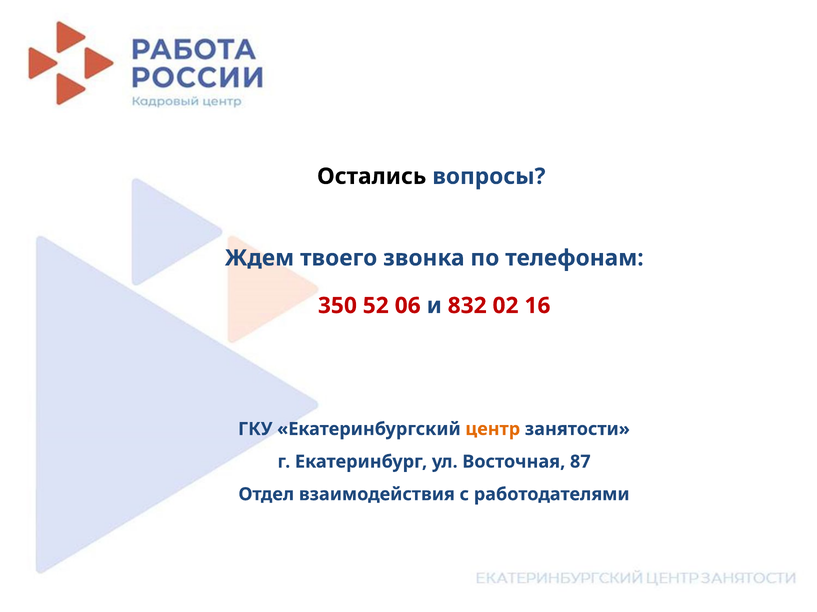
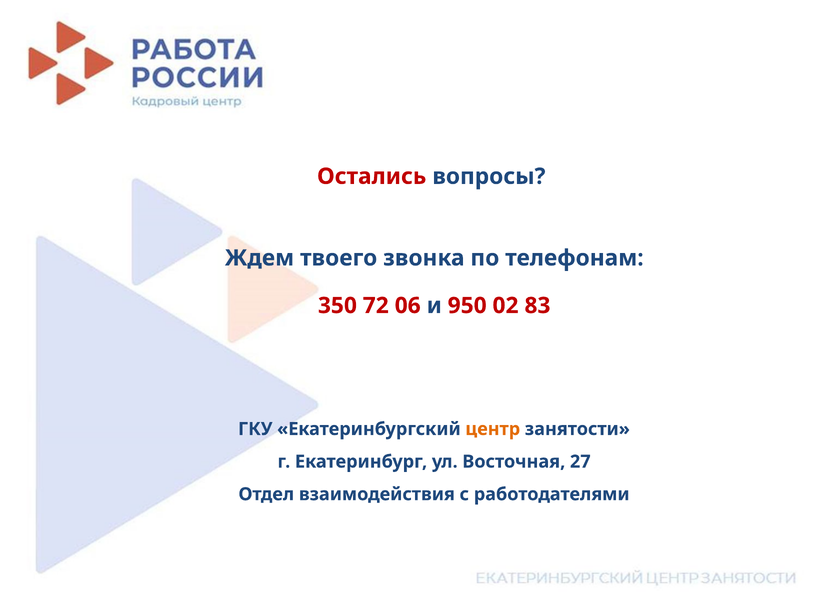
Остались colour: black -> red
52: 52 -> 72
832: 832 -> 950
16: 16 -> 83
87: 87 -> 27
